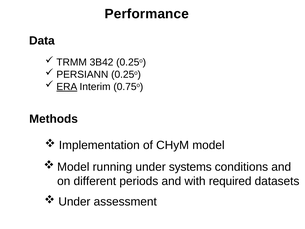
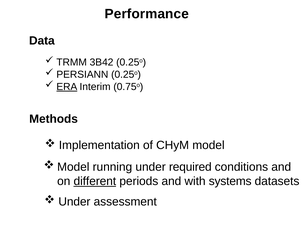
systems: systems -> required
different underline: none -> present
required: required -> systems
